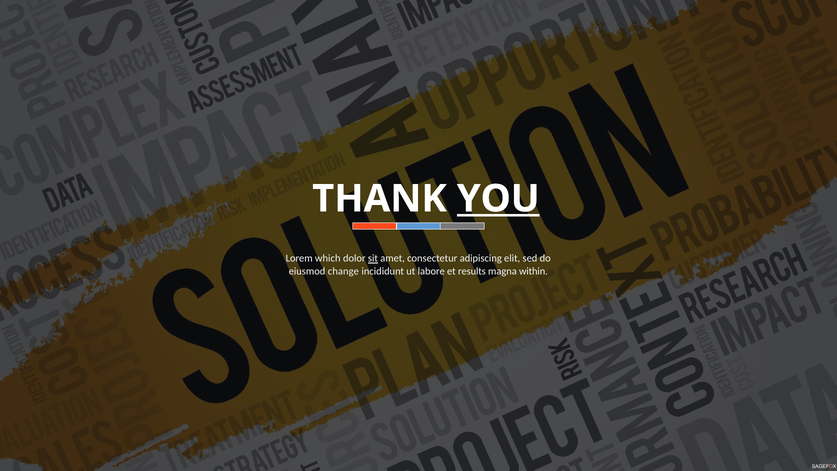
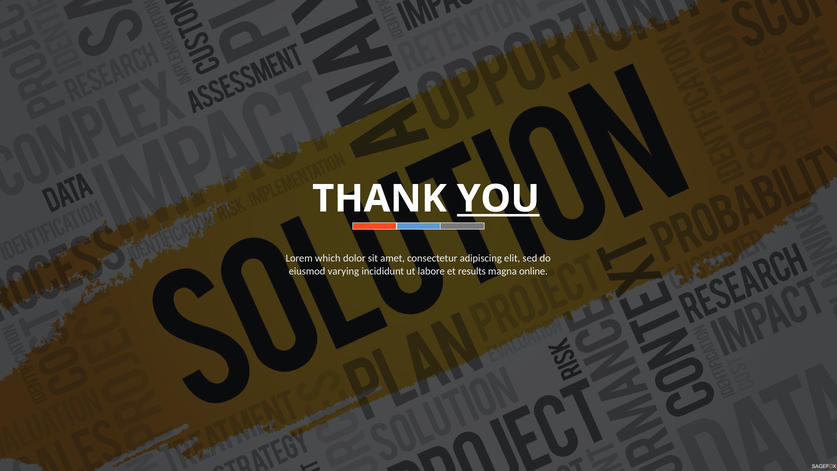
sit underline: present -> none
change: change -> varying
within: within -> online
